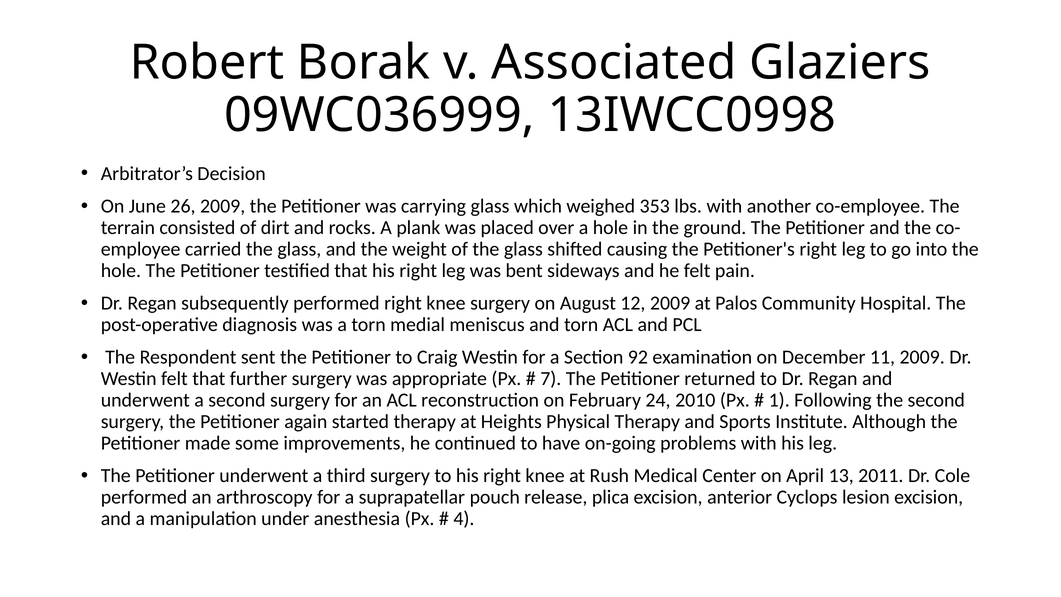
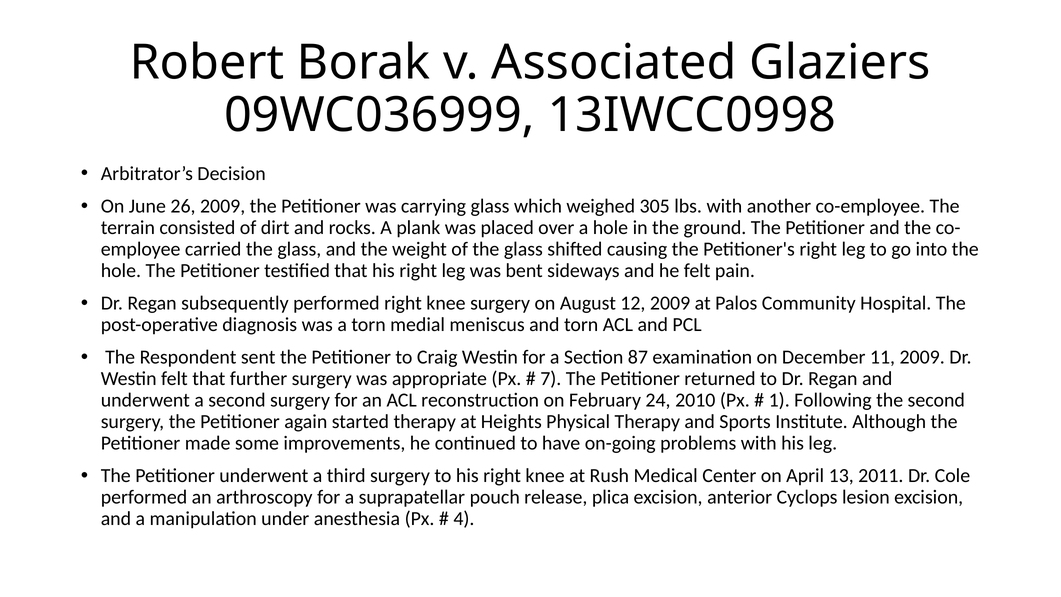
353: 353 -> 305
92: 92 -> 87
